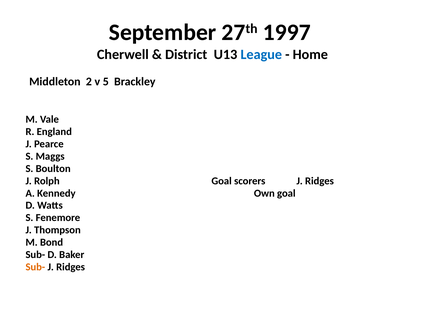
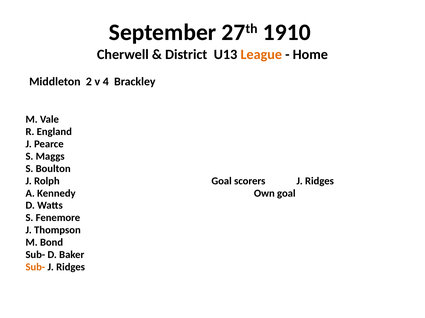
1997: 1997 -> 1910
League colour: blue -> orange
5: 5 -> 4
